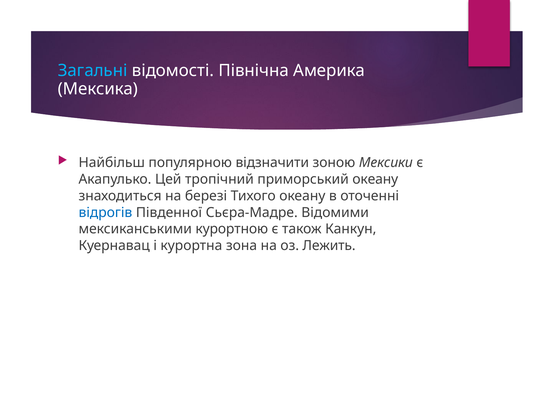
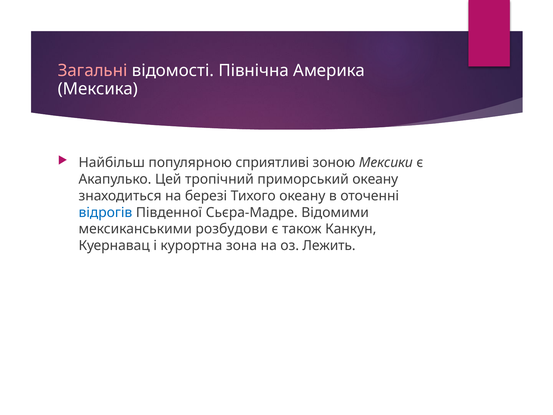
Загальні colour: light blue -> pink
відзначити: відзначити -> сприятливі
курортною: курортною -> розбудови
